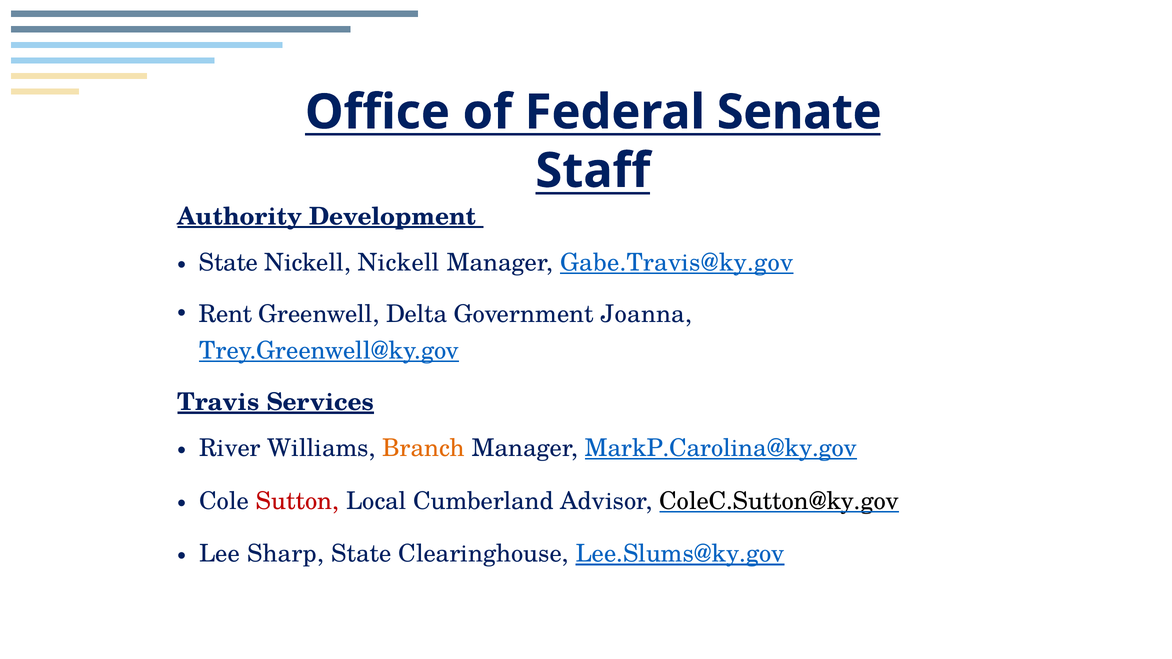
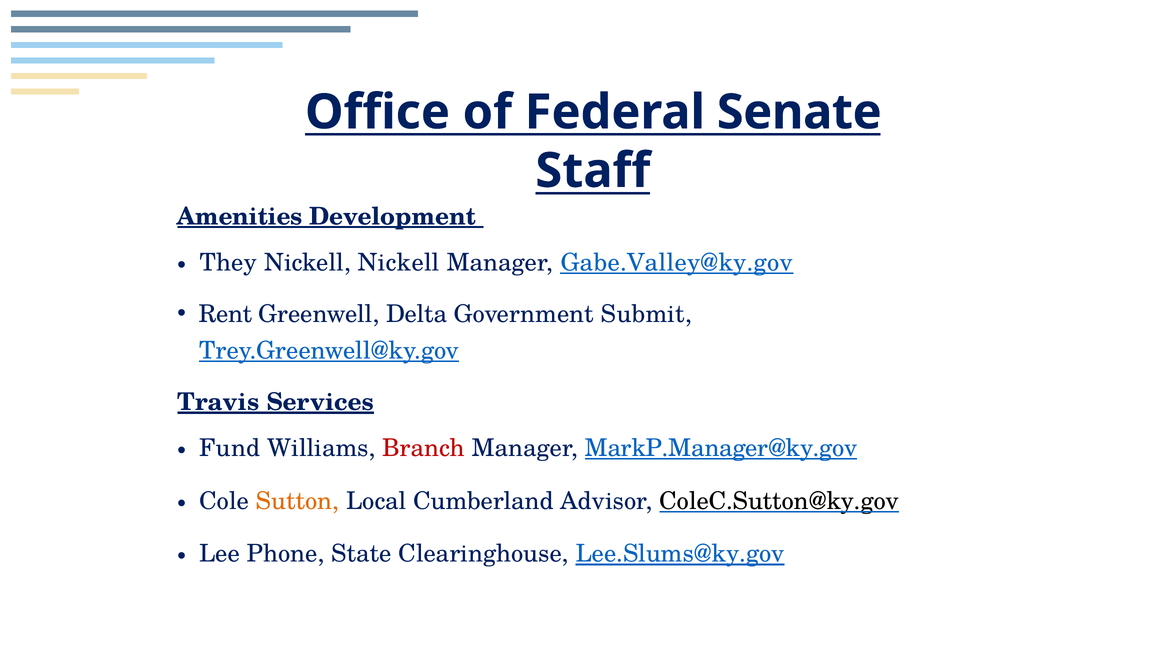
Authority: Authority -> Amenities
State at (229, 263): State -> They
Gabe.Travis@ky.gov: Gabe.Travis@ky.gov -> Gabe.Valley@ky.gov
Joanna: Joanna -> Submit
River: River -> Fund
Branch colour: orange -> red
MarkP.Carolina@ky.gov: MarkP.Carolina@ky.gov -> MarkP.Manager@ky.gov
Sutton colour: red -> orange
Sharp: Sharp -> Phone
